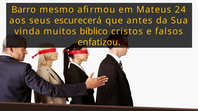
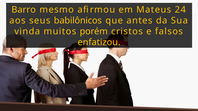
escurecerá: escurecerá -> babilônicos
bíblico: bíblico -> porém
